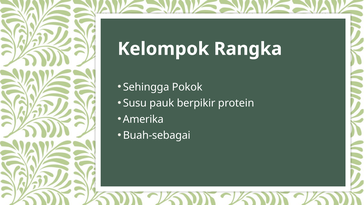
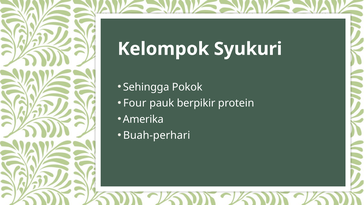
Rangka: Rangka -> Syukuri
Susu: Susu -> Four
Buah-sebagai: Buah-sebagai -> Buah-perhari
